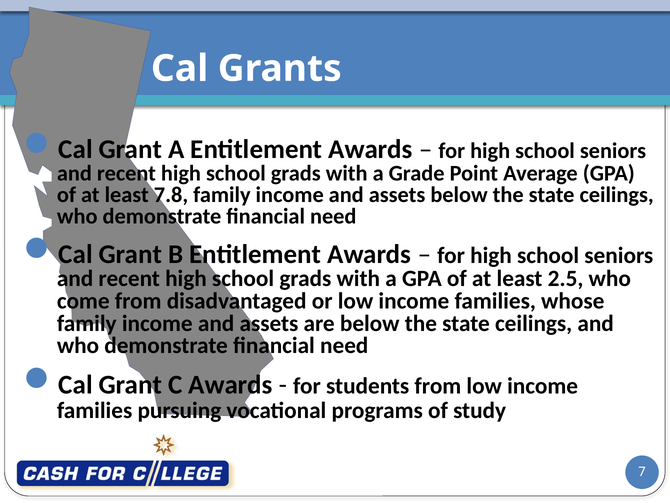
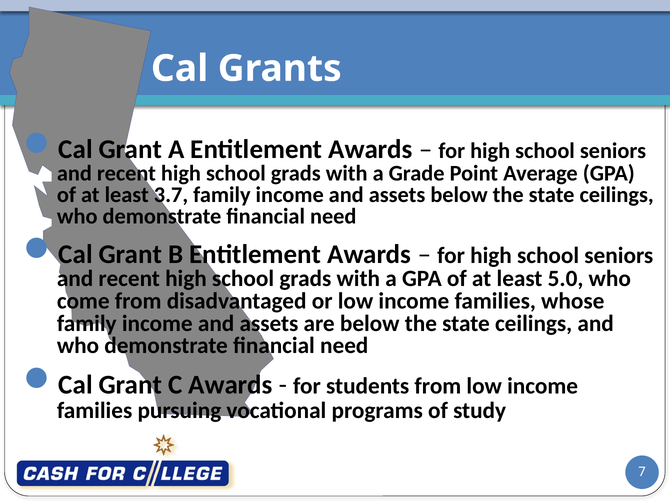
7.8: 7.8 -> 3.7
2.5: 2.5 -> 5.0
